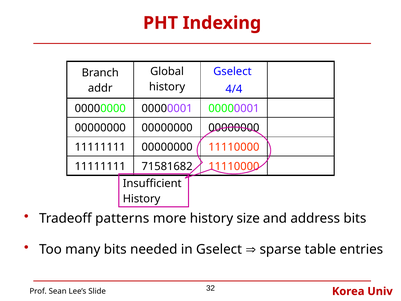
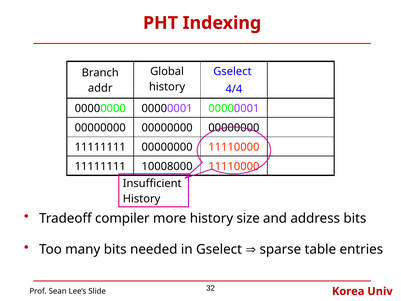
71581682: 71581682 -> 10008000
patterns: patterns -> compiler
